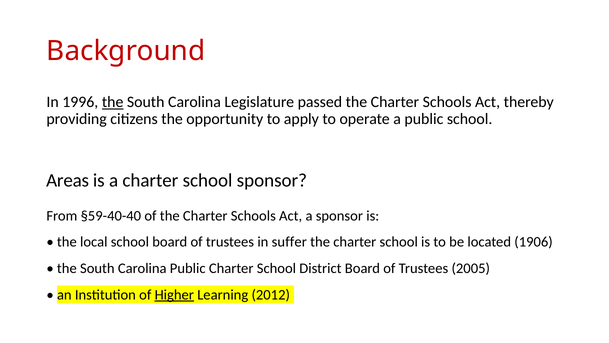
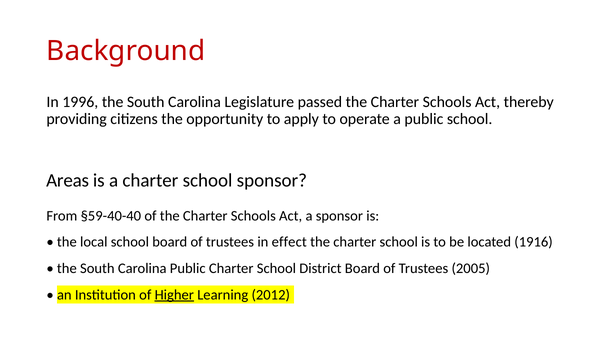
the at (113, 102) underline: present -> none
suffer: suffer -> effect
1906: 1906 -> 1916
